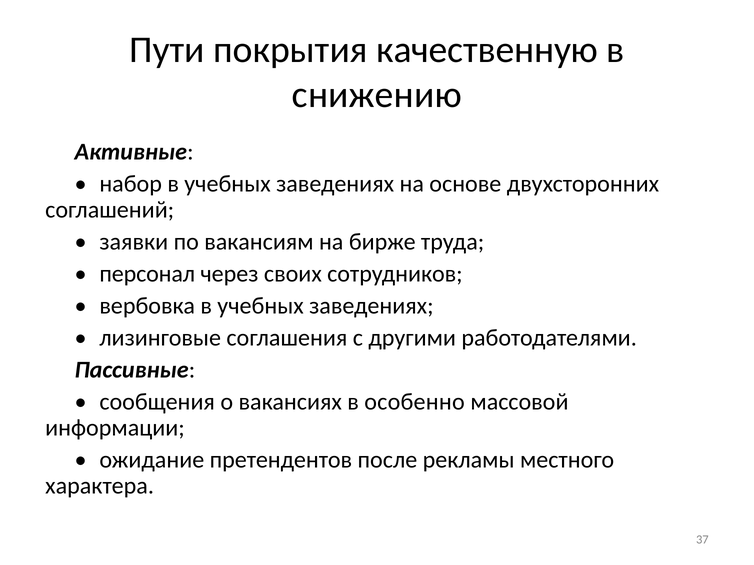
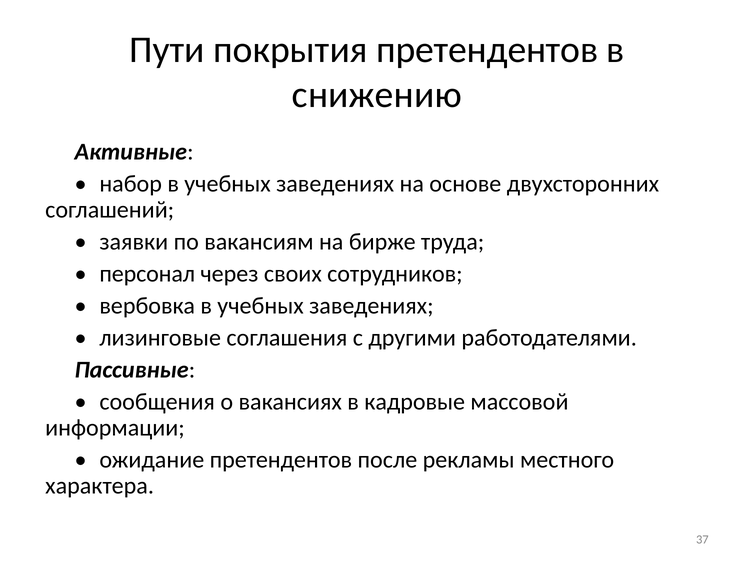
покрытия качественную: качественную -> претендентов
особенно: особенно -> кадровые
